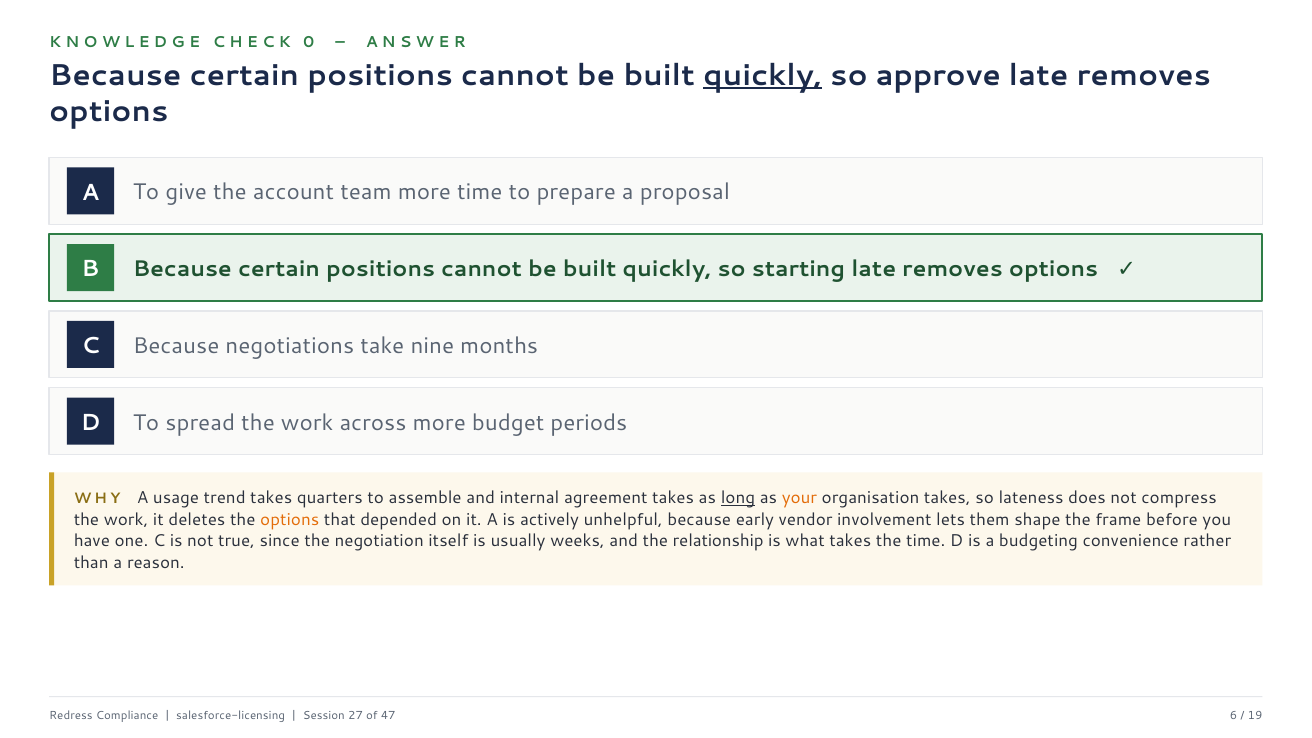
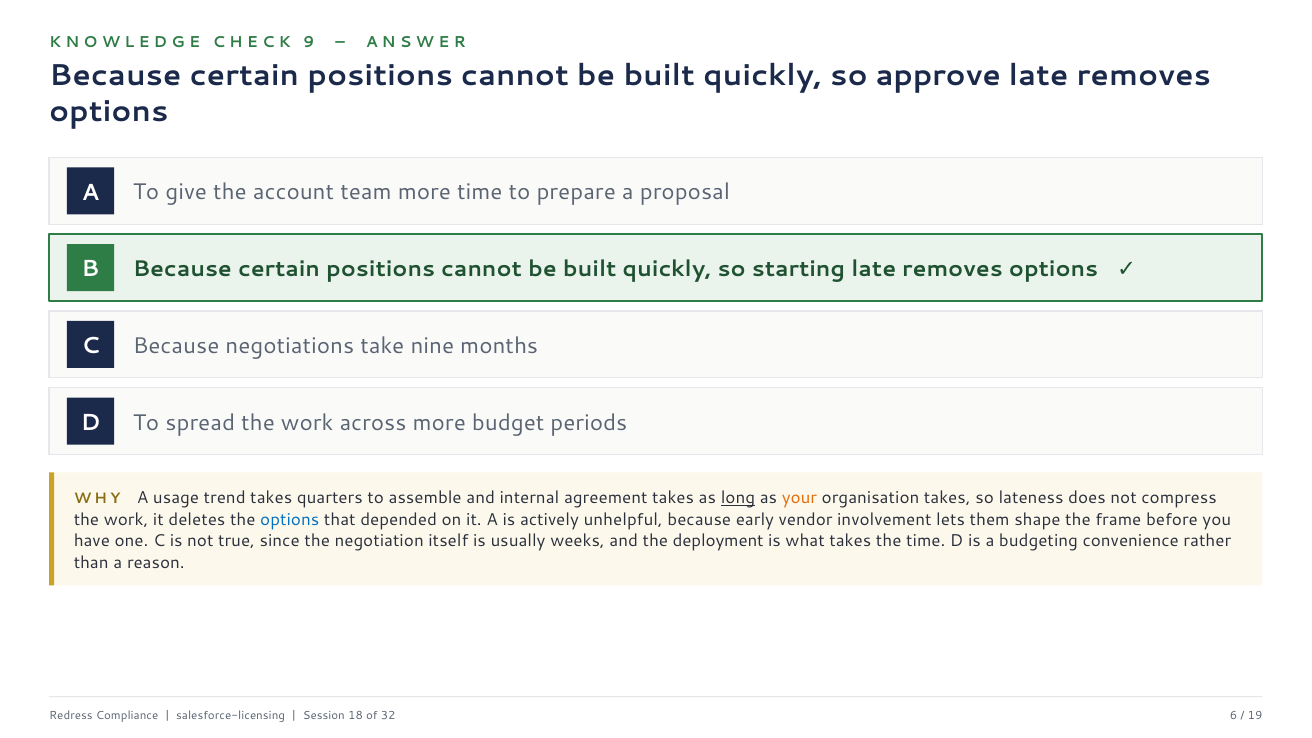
0: 0 -> 9
quickly at (763, 75) underline: present -> none
options at (290, 520) colour: orange -> blue
relationship: relationship -> deployment
27: 27 -> 18
47: 47 -> 32
